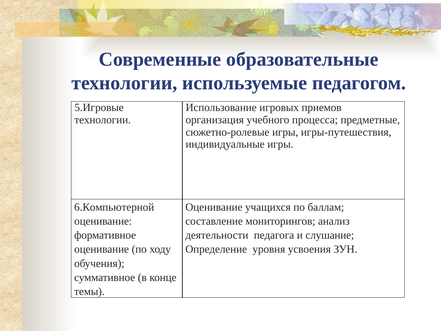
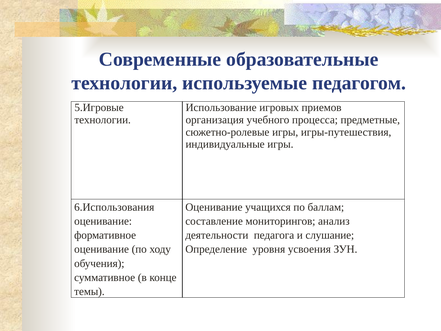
6.Компьютерной: 6.Компьютерной -> 6.Использования
